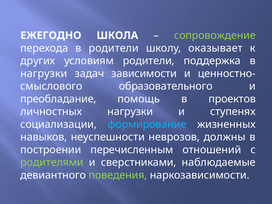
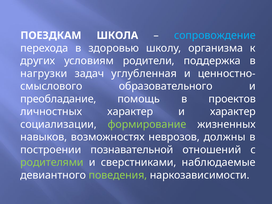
ЕЖЕГОДНО: ЕЖЕГОДНО -> ПОЕЗДКАМ
сопровождение colour: light green -> light blue
в родители: родители -> здоровью
оказывает: оказывает -> организма
зависимости: зависимости -> углубленная
личностных нагрузки: нагрузки -> характер
и ступенях: ступенях -> характер
формирование colour: light blue -> light green
неуспешности: неуспешности -> возможностях
перечисленным: перечисленным -> познавательной
